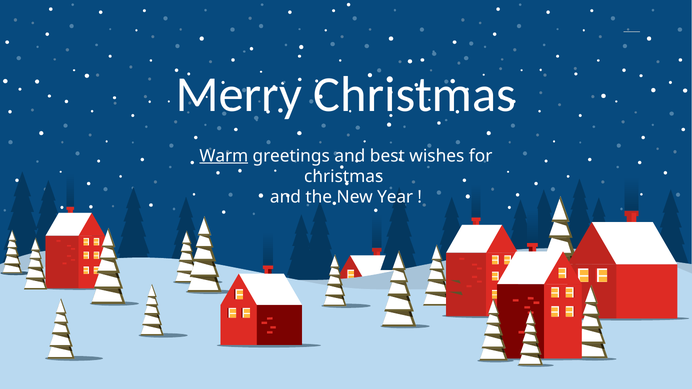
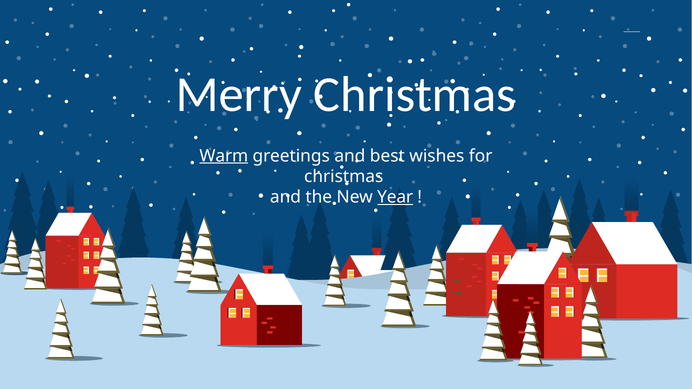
Year underline: none -> present
